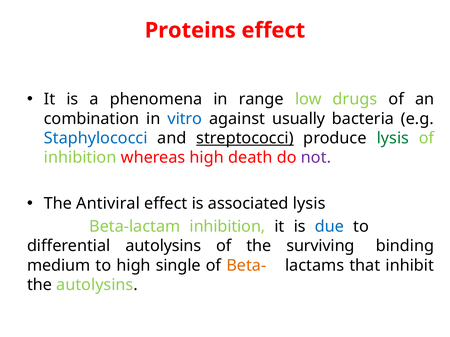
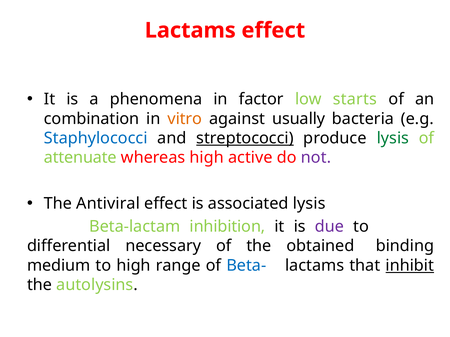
Proteins at (190, 30): Proteins -> Lactams
range: range -> factor
drugs: drugs -> starts
vitro colour: blue -> orange
inhibition at (80, 158): inhibition -> attenuate
death: death -> active
due colour: blue -> purple
differential autolysins: autolysins -> necessary
surviving: surviving -> obtained
single: single -> range
Beta- colour: orange -> blue
inhibit underline: none -> present
